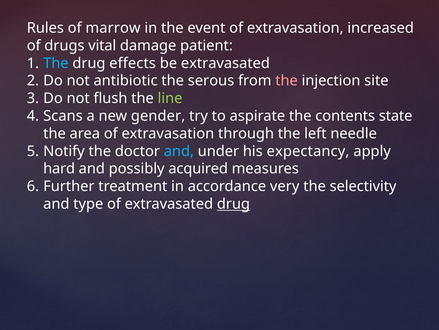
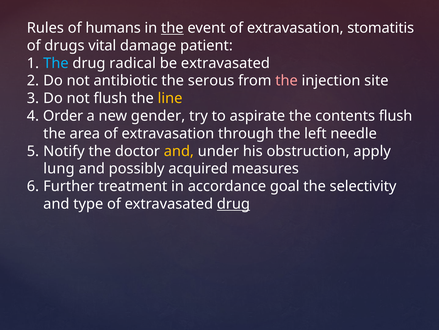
marrow: marrow -> humans
the at (172, 28) underline: none -> present
increased: increased -> stomatitis
effects: effects -> radical
line colour: light green -> yellow
Scans: Scans -> Order
contents state: state -> flush
and at (179, 151) colour: light blue -> yellow
expectancy: expectancy -> obstruction
hard: hard -> lung
very: very -> goal
